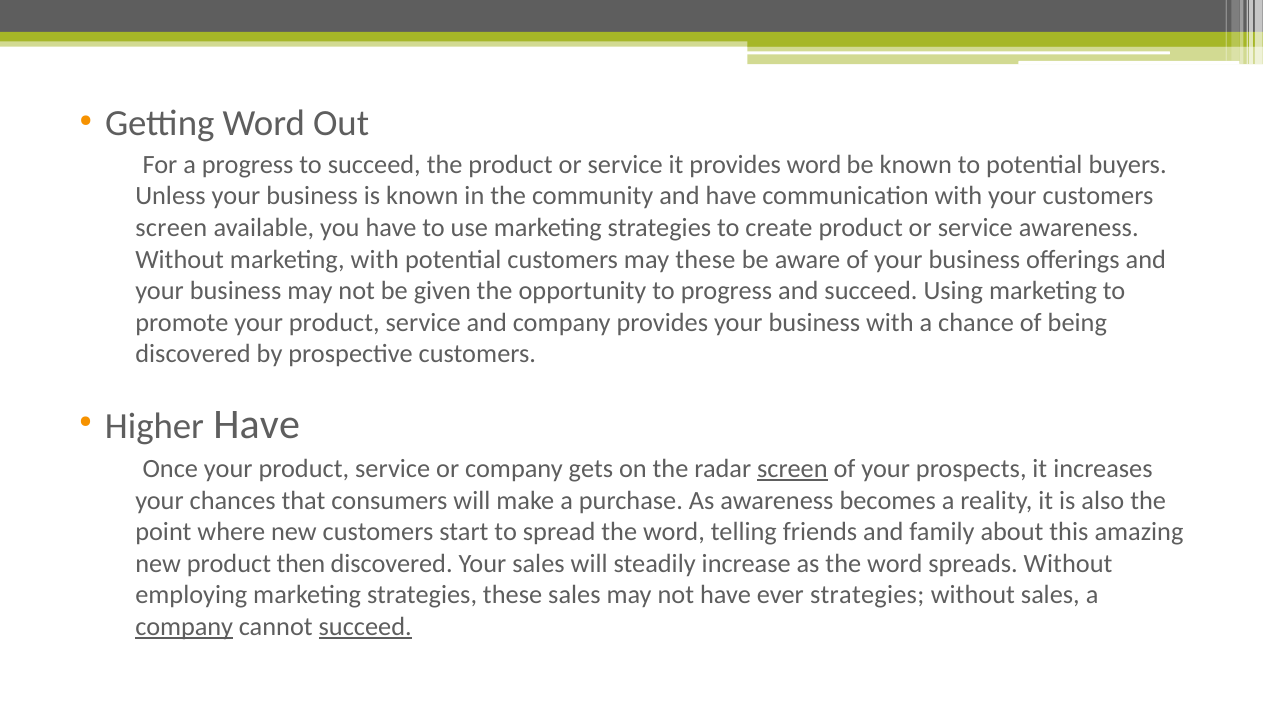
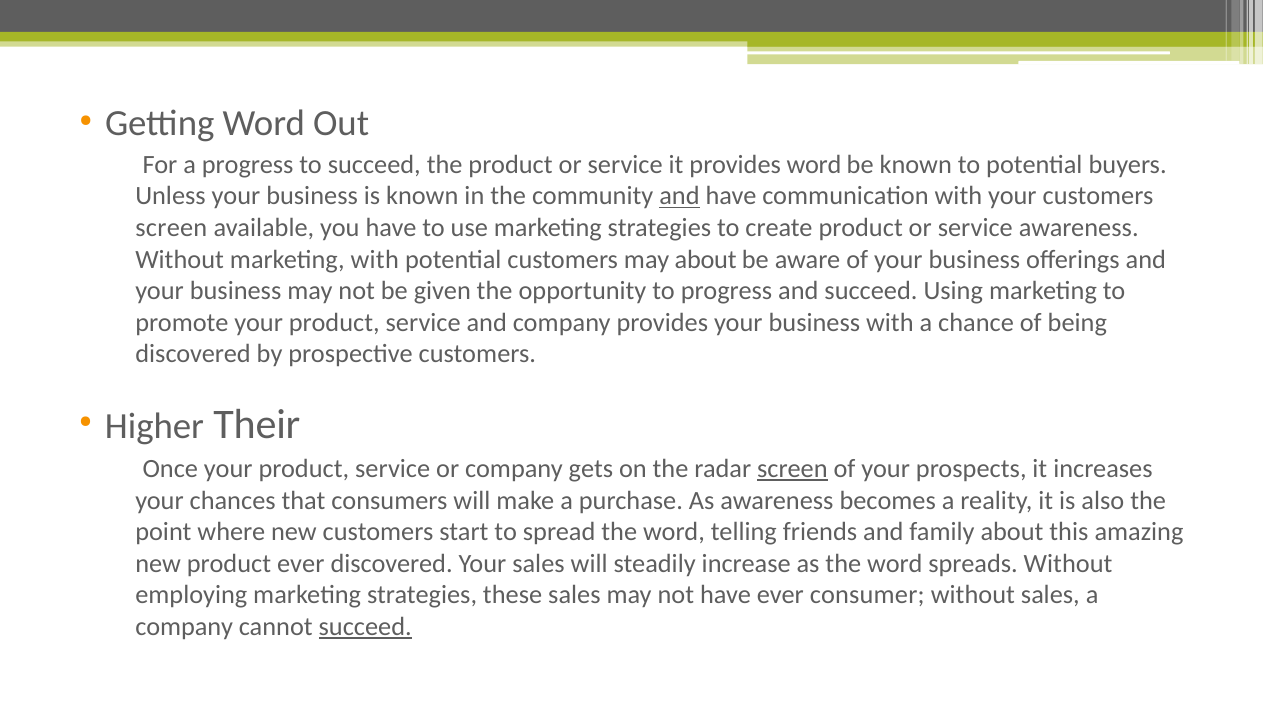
and at (679, 196) underline: none -> present
may these: these -> about
Higher Have: Have -> Their
product then: then -> ever
ever strategies: strategies -> consumer
company at (184, 627) underline: present -> none
